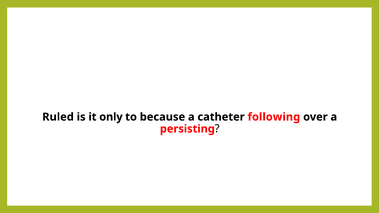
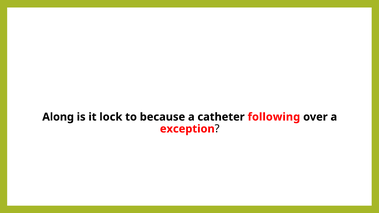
Ruled: Ruled -> Along
only: only -> lock
persisting: persisting -> exception
